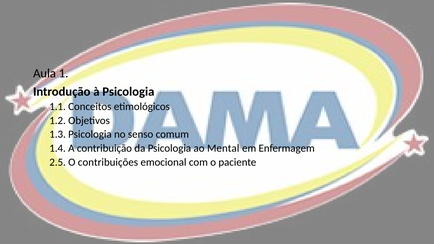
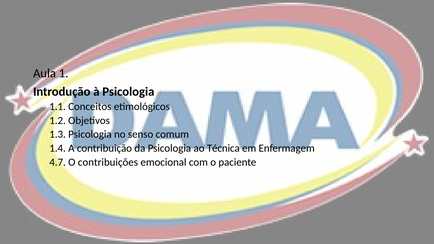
Mental: Mental -> Técnica
2.5: 2.5 -> 4.7
